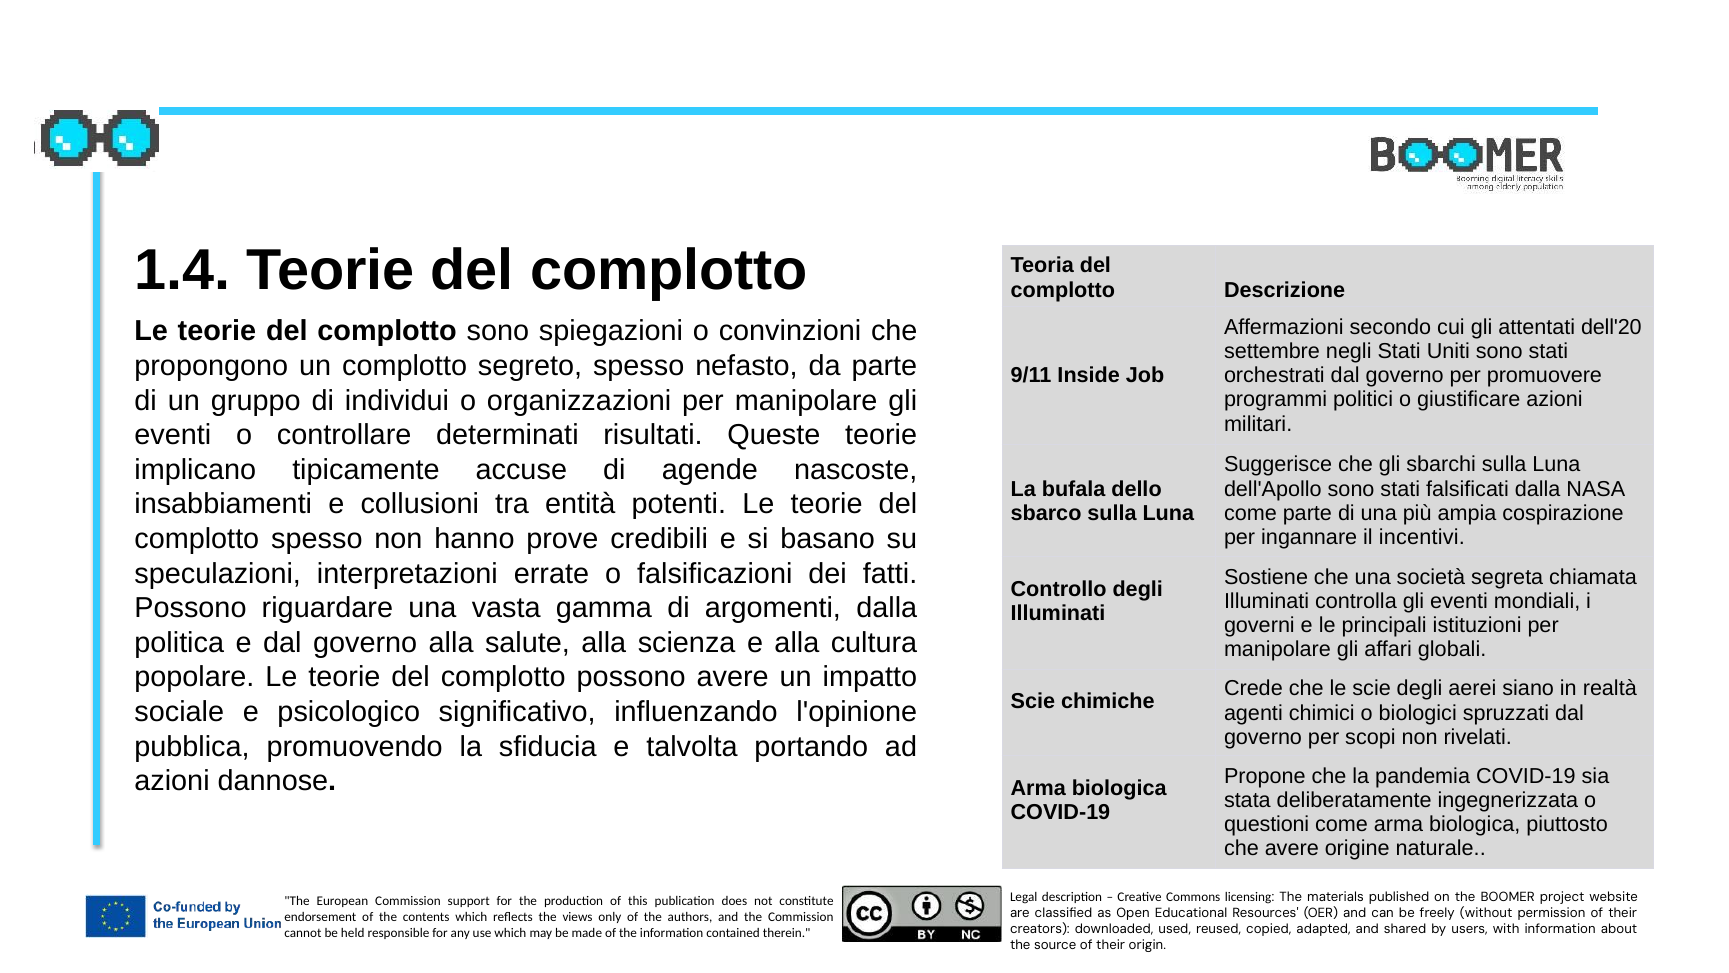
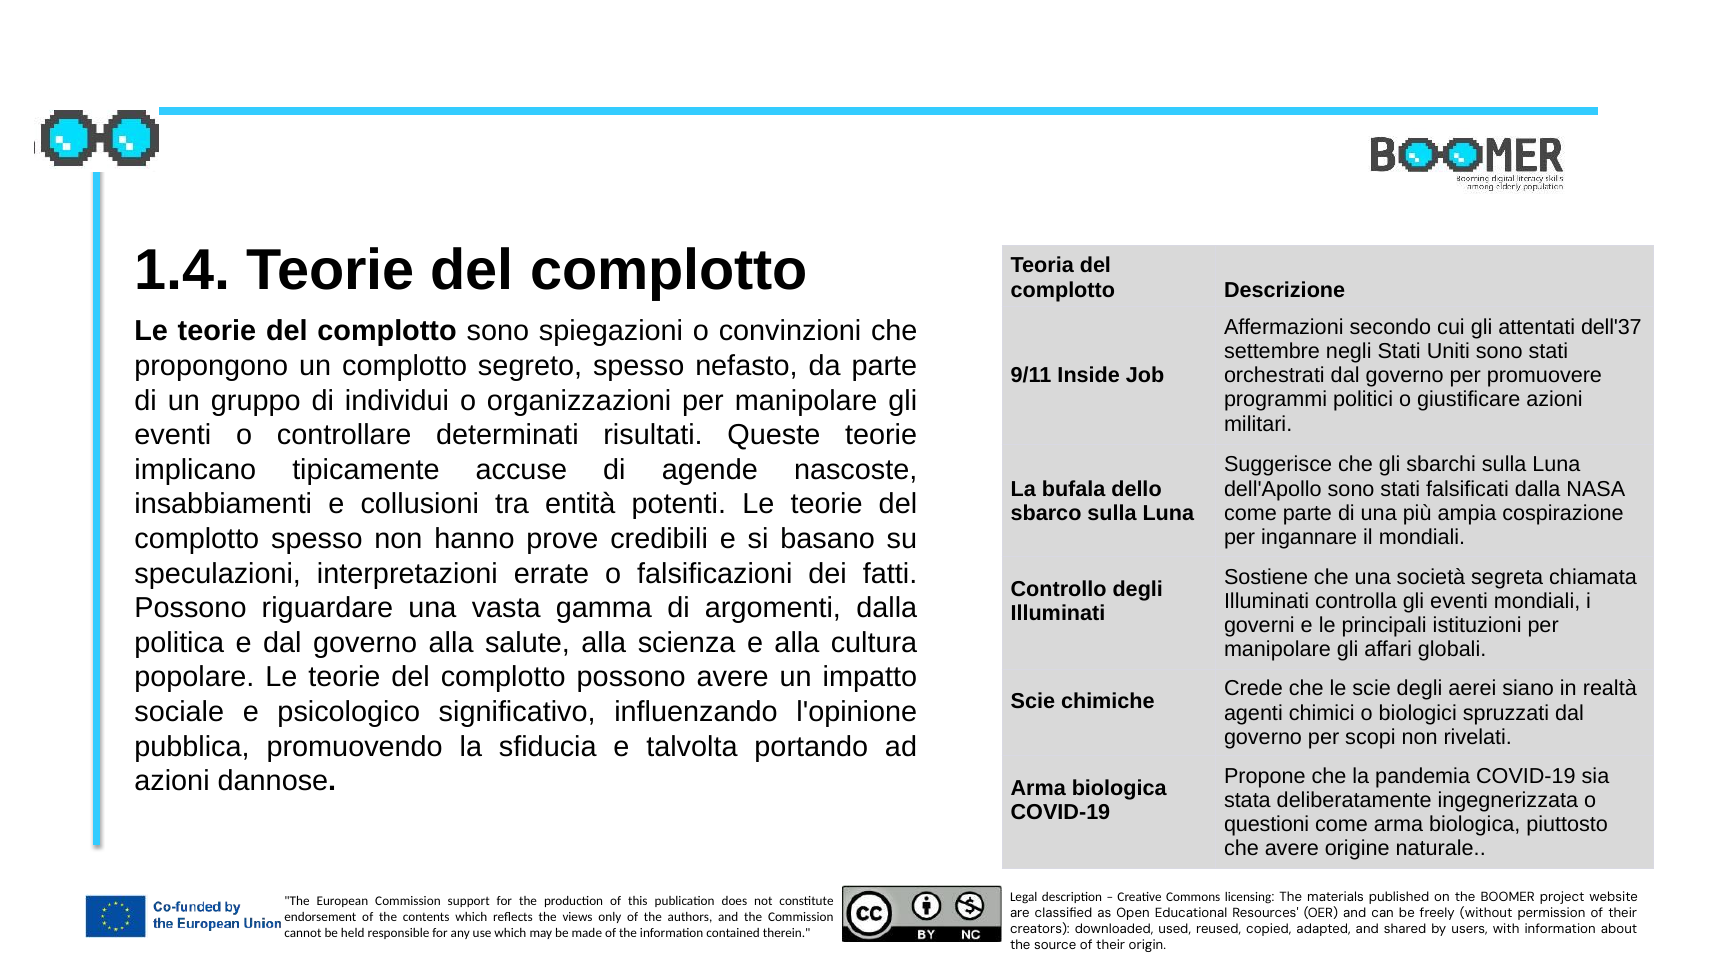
dell'20: dell'20 -> dell'37
il incentivi: incentivi -> mondiali
